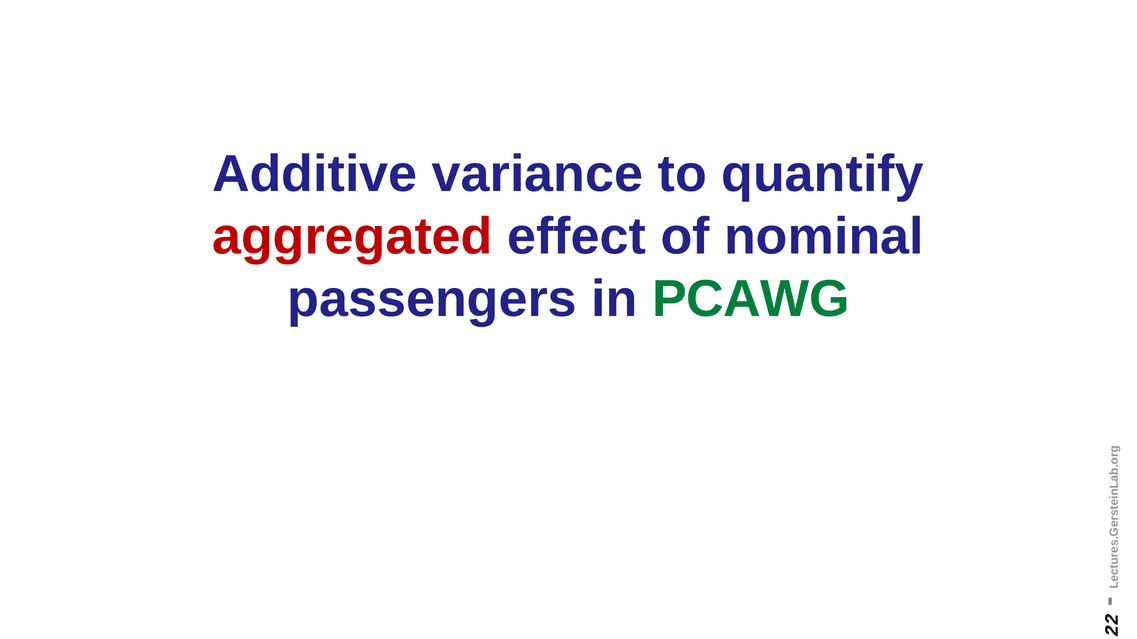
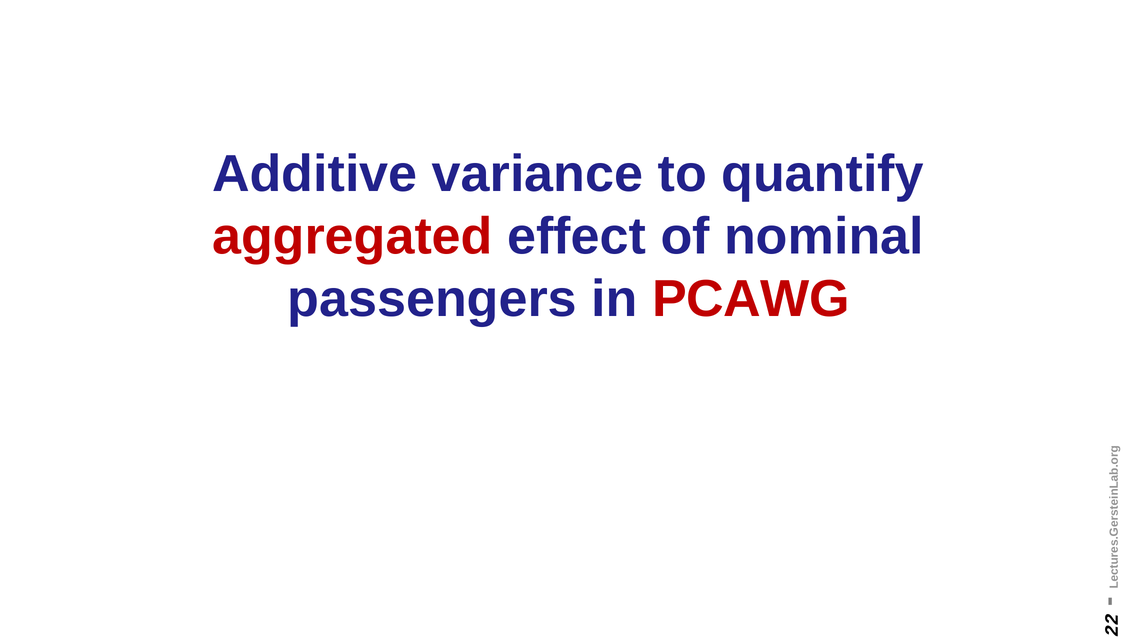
PCAWG colour: green -> red
